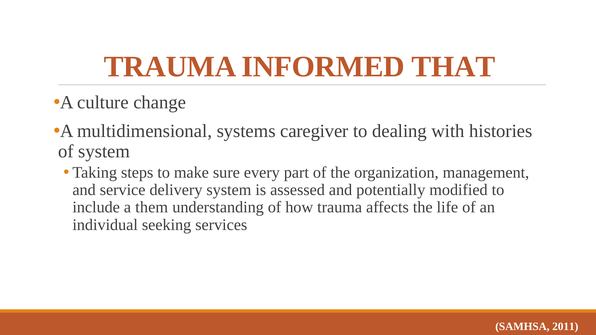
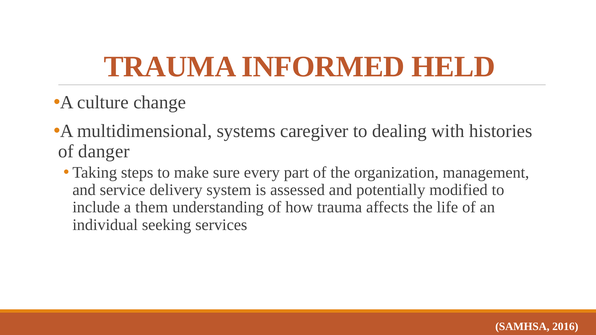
THAT: THAT -> HELD
of system: system -> danger
2011: 2011 -> 2016
